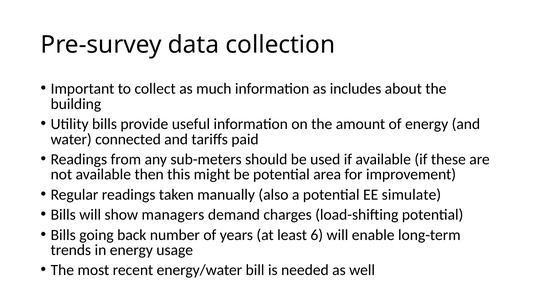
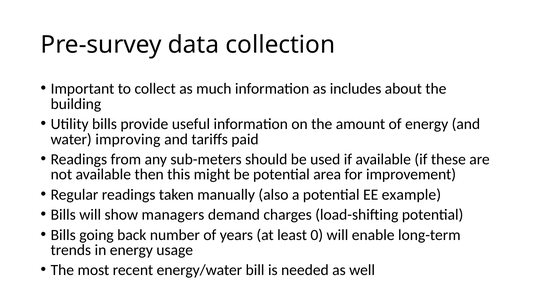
connected: connected -> improving
simulate: simulate -> example
6: 6 -> 0
